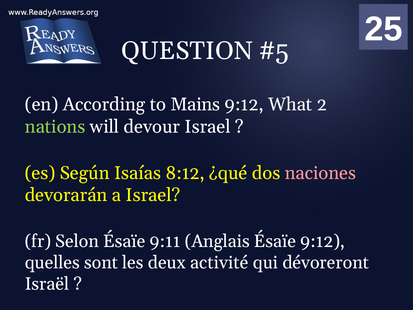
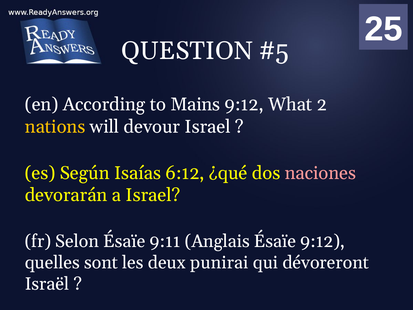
nations colour: light green -> yellow
8:12: 8:12 -> 6:12
activité: activité -> punirai
